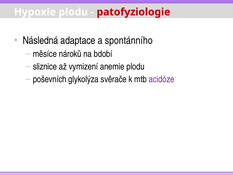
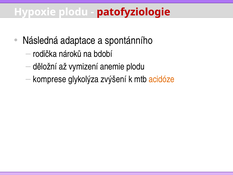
měsíce: měsíce -> rodička
sliznice: sliznice -> děložní
poševních: poševních -> komprese
svěrače: svěrače -> zvýšení
acidóze colour: purple -> orange
